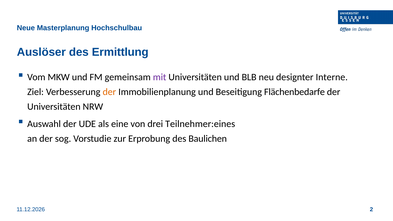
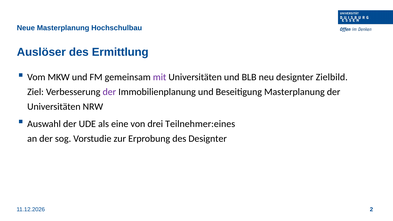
Interne: Interne -> Zielbild
der at (109, 92) colour: orange -> purple
Beseitigung Flächenbedarfe: Flächenbedarfe -> Masterplanung
des Baulichen: Baulichen -> Designter
